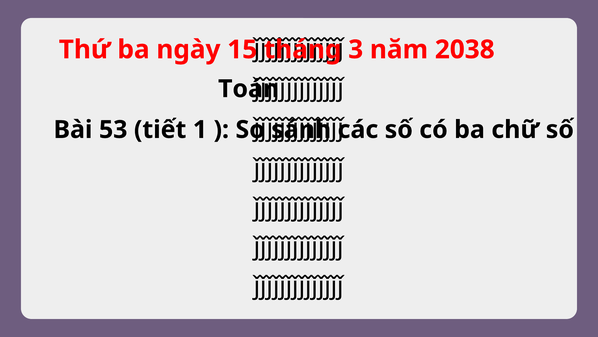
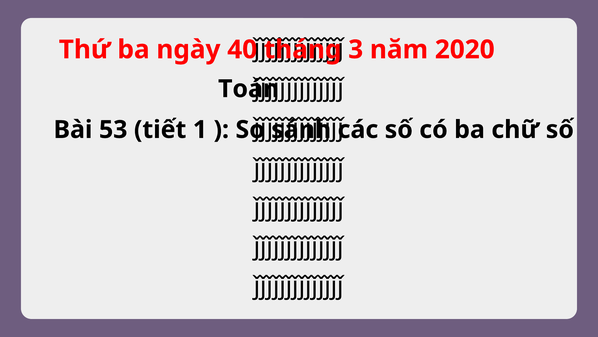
15: 15 -> 40
2038: 2038 -> 2020
